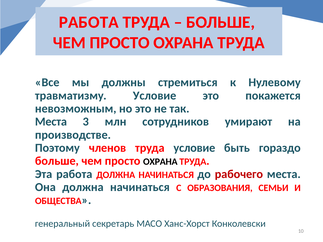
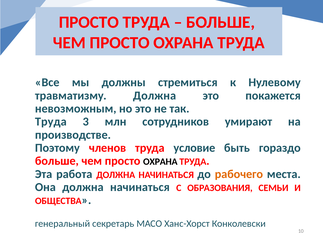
РАБОТА at (89, 22): РАБОТА -> ПРОСТО
травматизму Условие: Условие -> Должна
Места at (51, 122): Места -> Труда
рабочего colour: red -> orange
